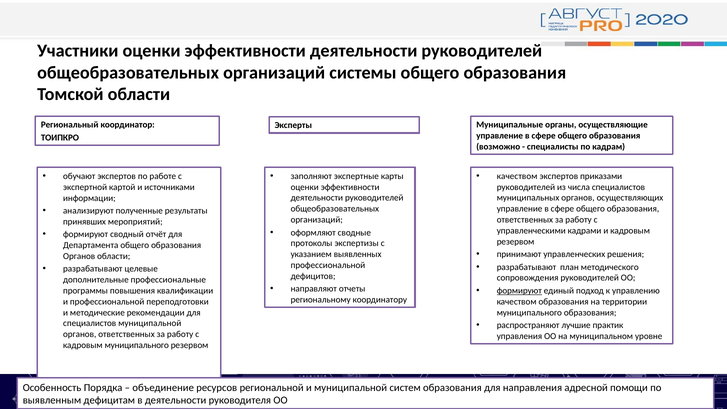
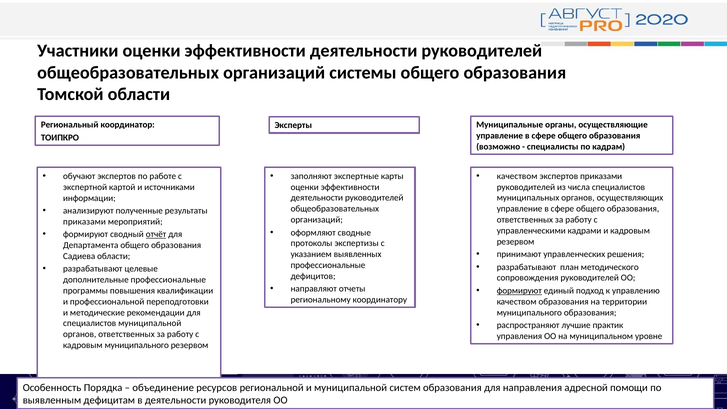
принявших at (85, 222): принявших -> приказами
отчёт underline: none -> present
Органов at (79, 256): Органов -> Садиева
профессиональной at (328, 265): профессиональной -> профессиональные
